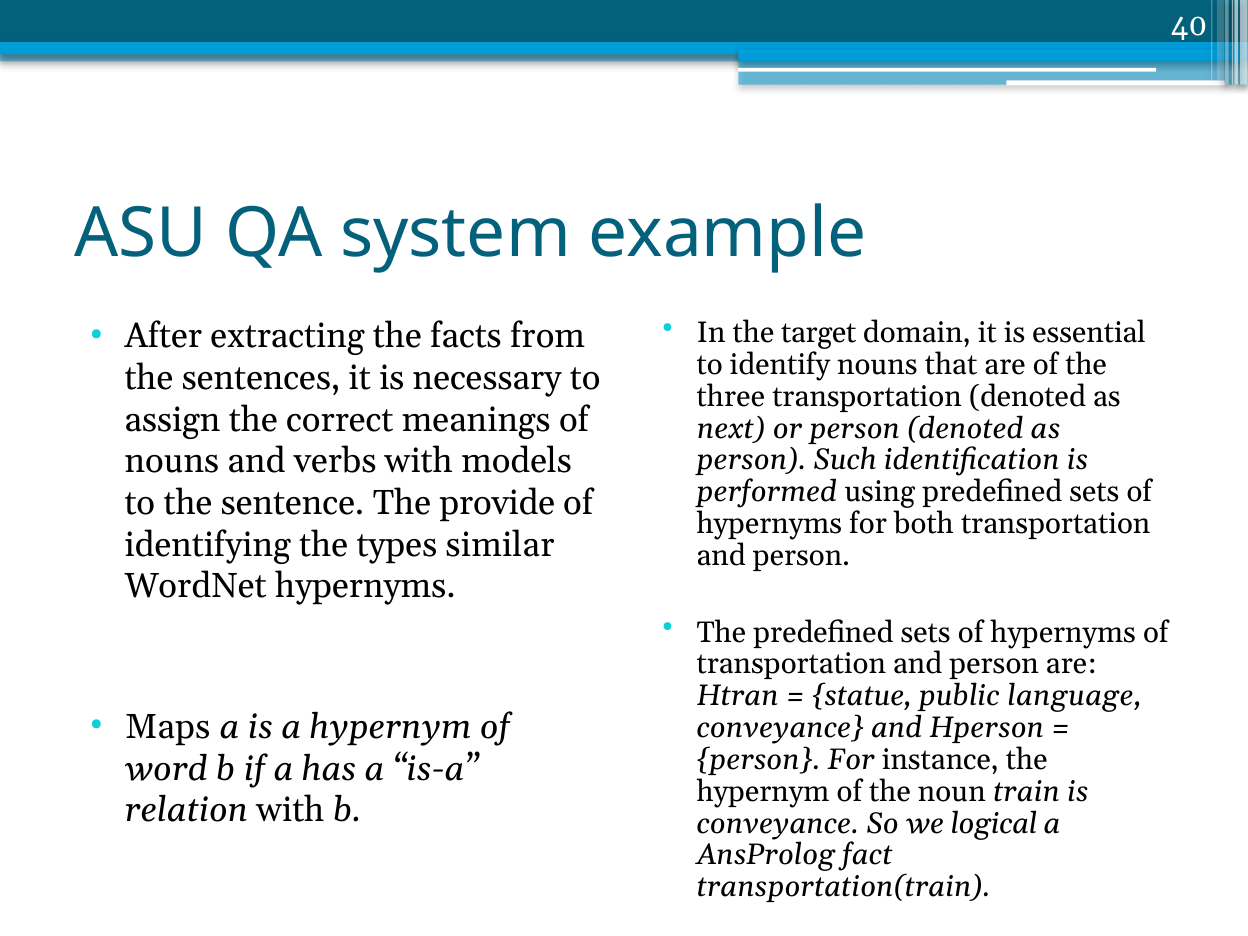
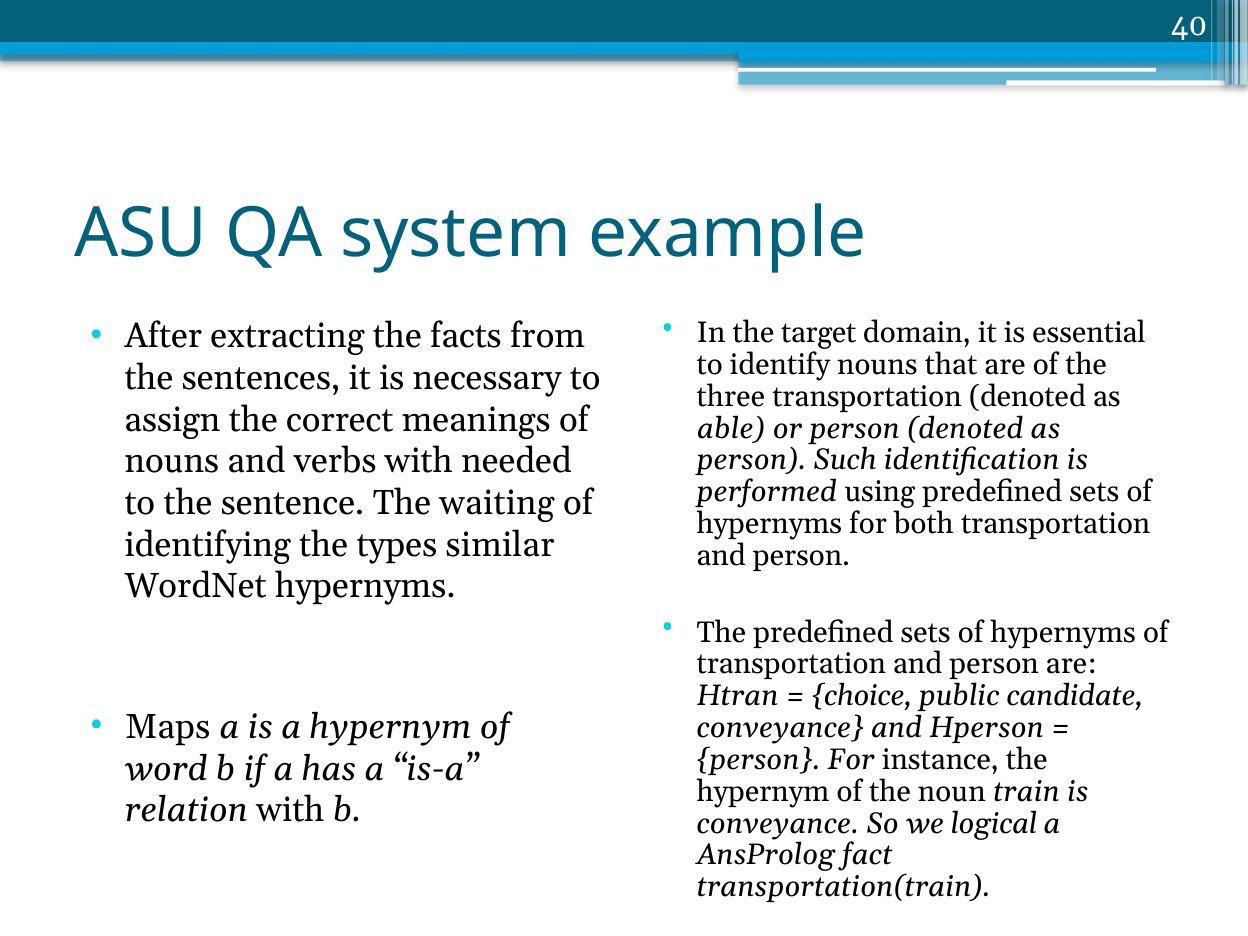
next: next -> able
models: models -> needed
provide: provide -> waiting
statue: statue -> choice
language: language -> candidate
